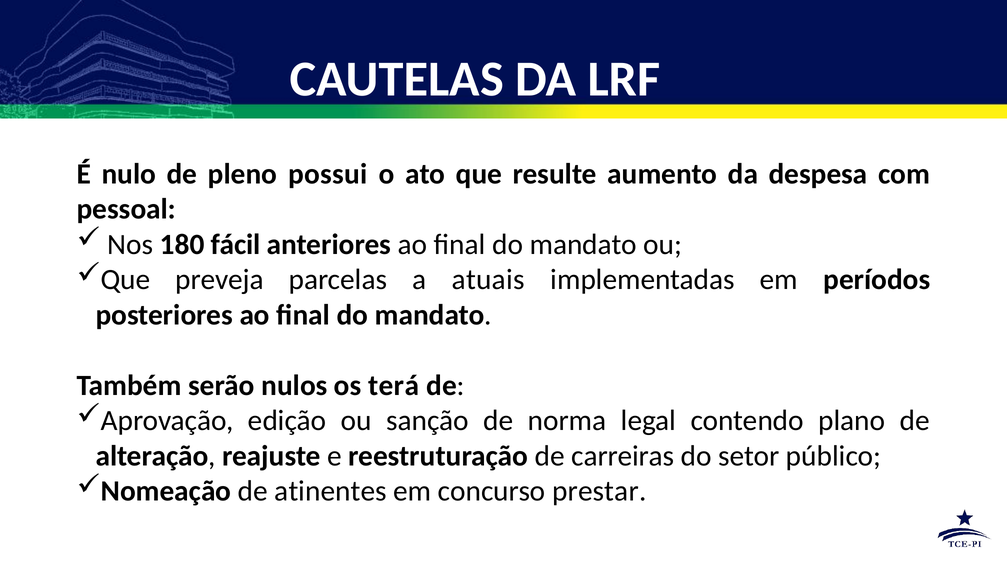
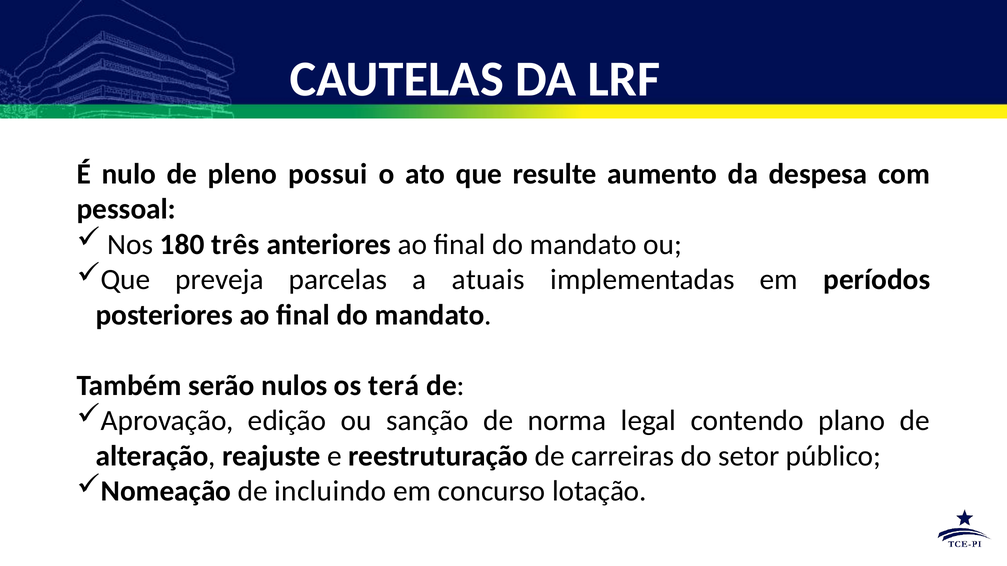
fácil: fácil -> três
atinentes: atinentes -> incluindo
prestar: prestar -> lotação
